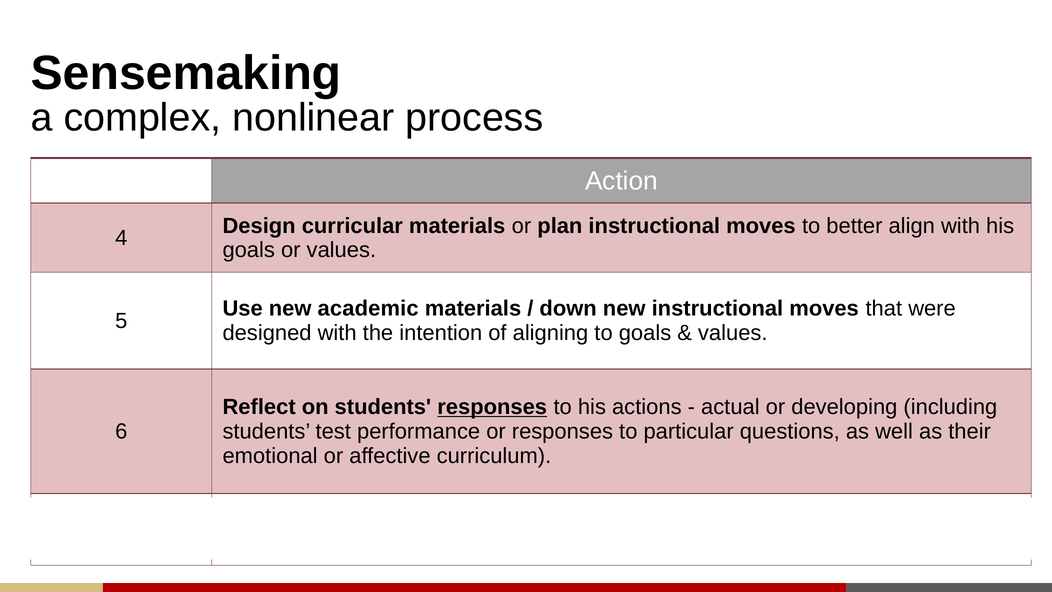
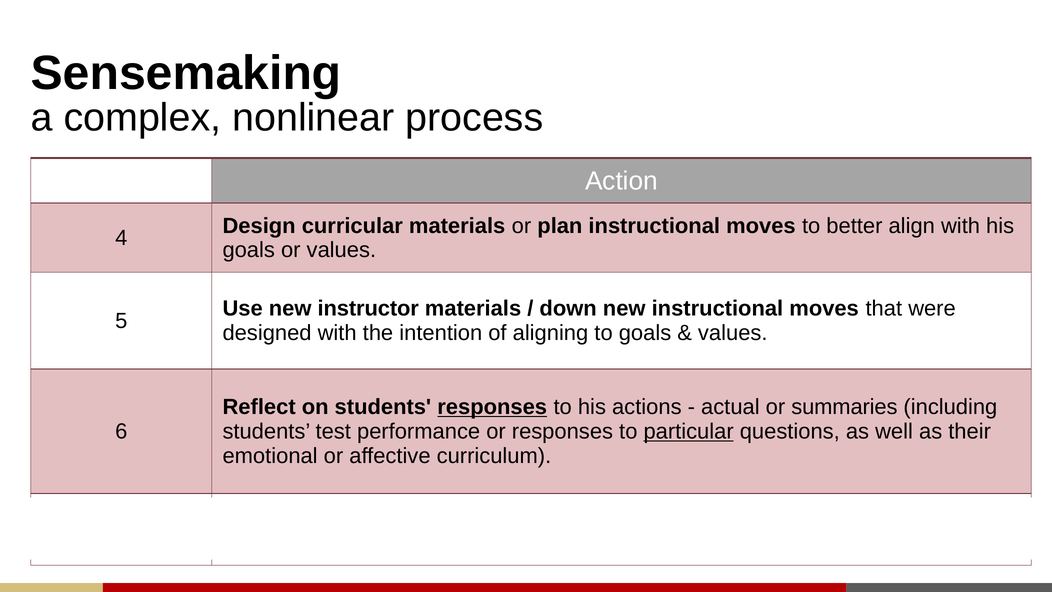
academic: academic -> instructor
developing: developing -> summaries
particular underline: none -> present
